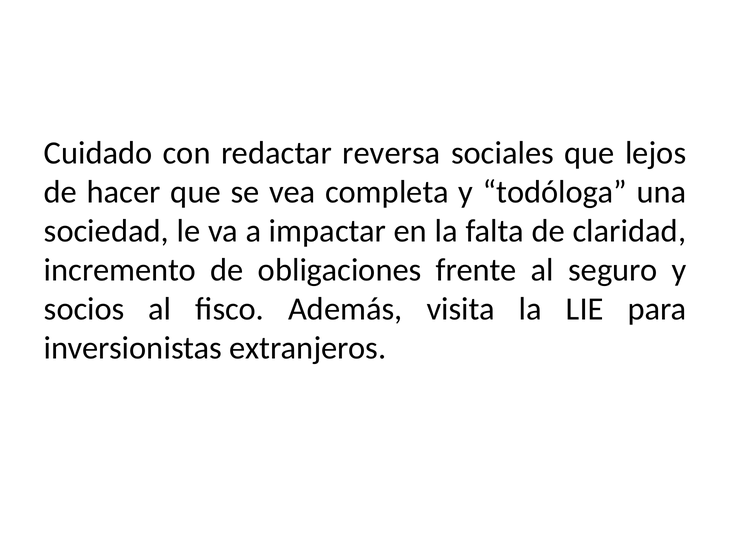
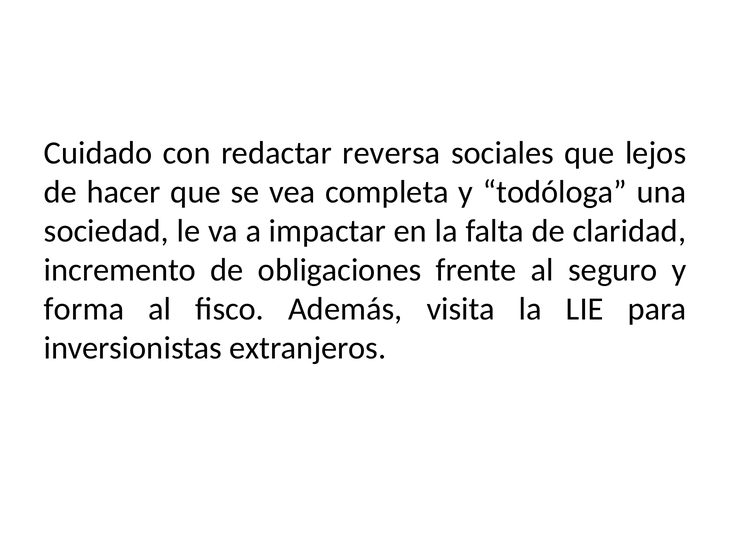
socios: socios -> forma
